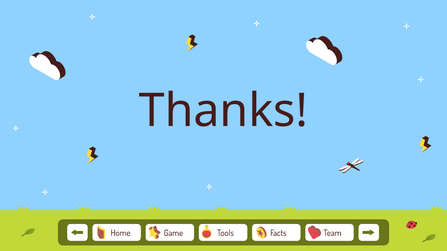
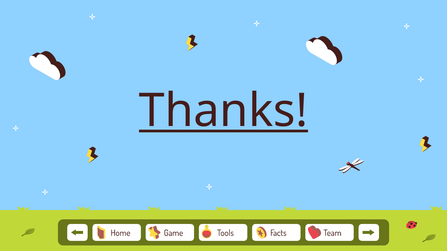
Thanks underline: none -> present
